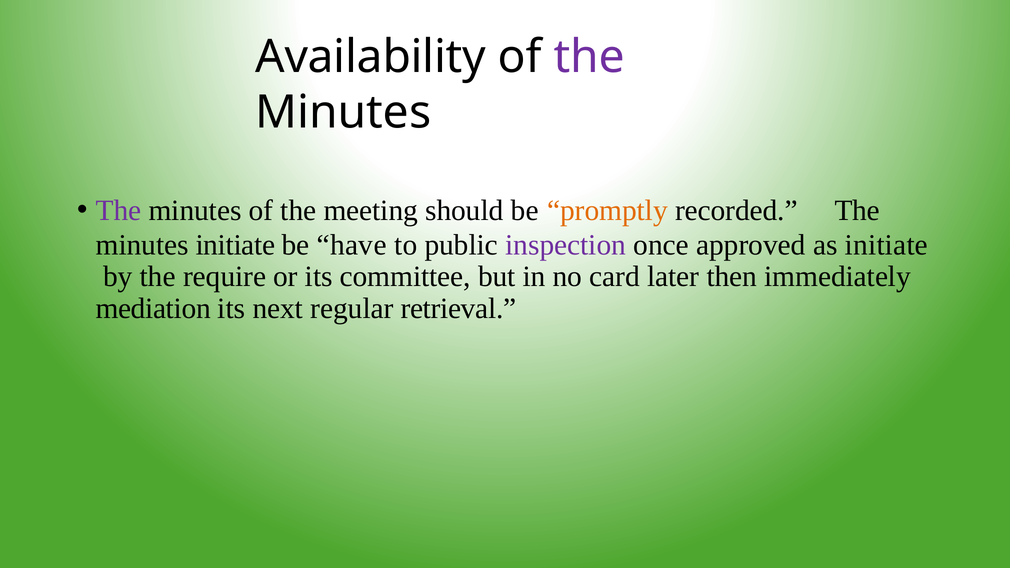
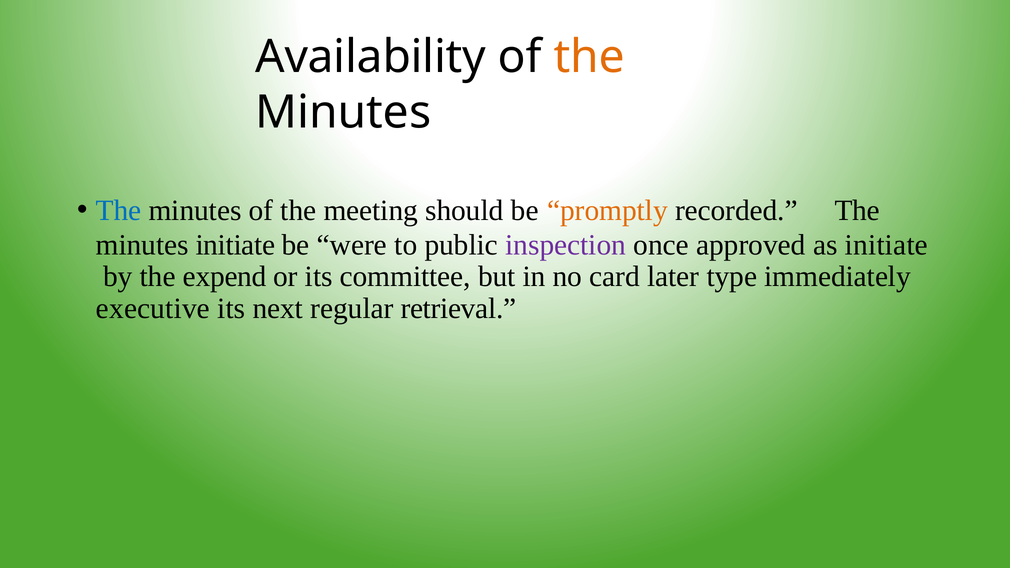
the at (589, 57) colour: purple -> orange
The at (119, 211) colour: purple -> blue
have: have -> were
require: require -> expend
then: then -> type
mediation: mediation -> executive
